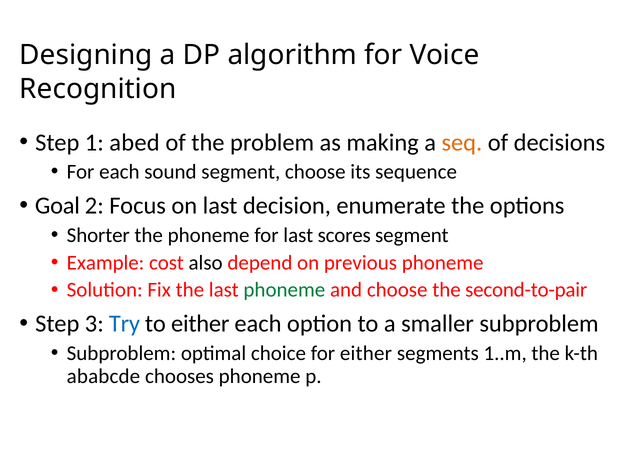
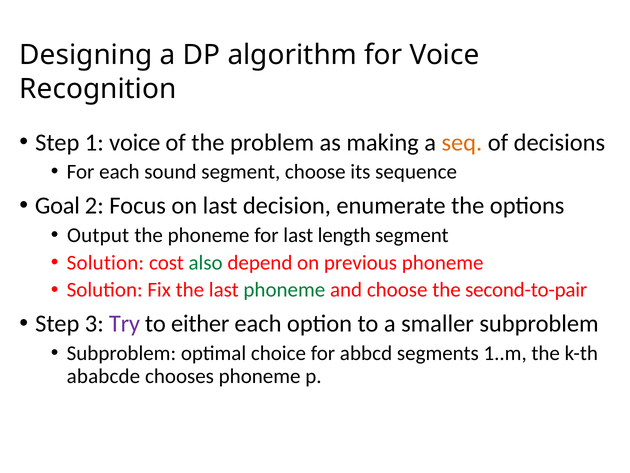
1 abed: abed -> voice
Shorter: Shorter -> Output
scores: scores -> length
Example at (106, 262): Example -> Solution
also colour: black -> green
Try colour: blue -> purple
for either: either -> abbcd
